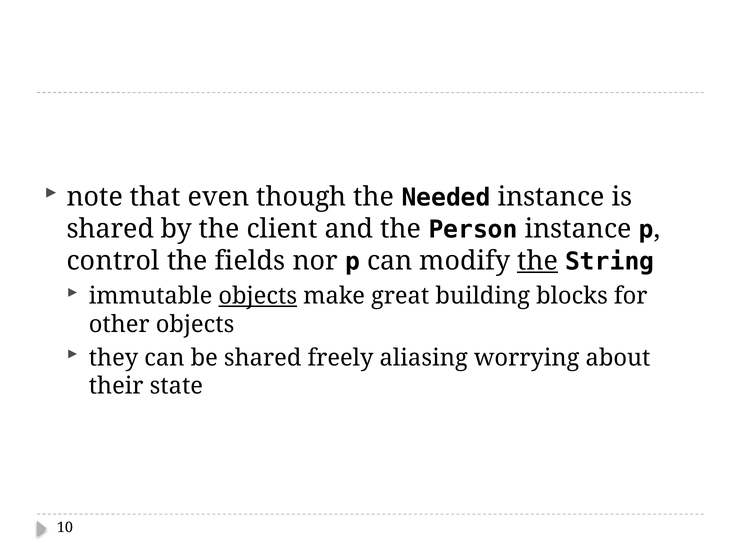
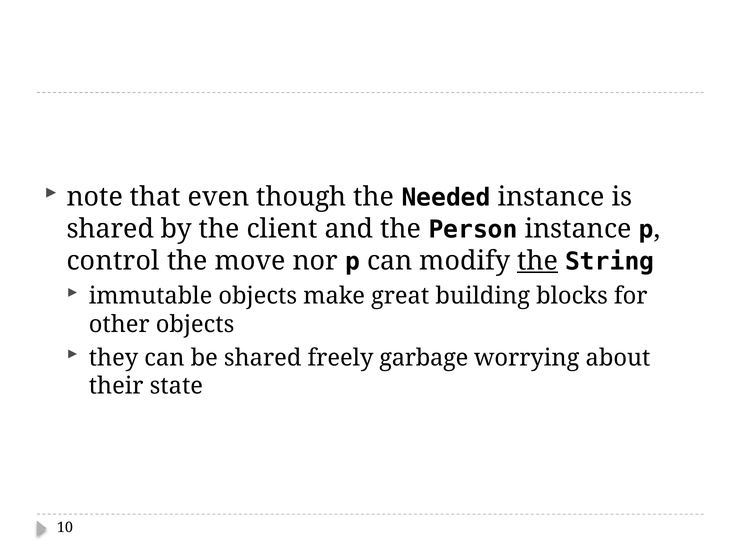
fields: fields -> move
objects at (258, 296) underline: present -> none
aliasing: aliasing -> garbage
